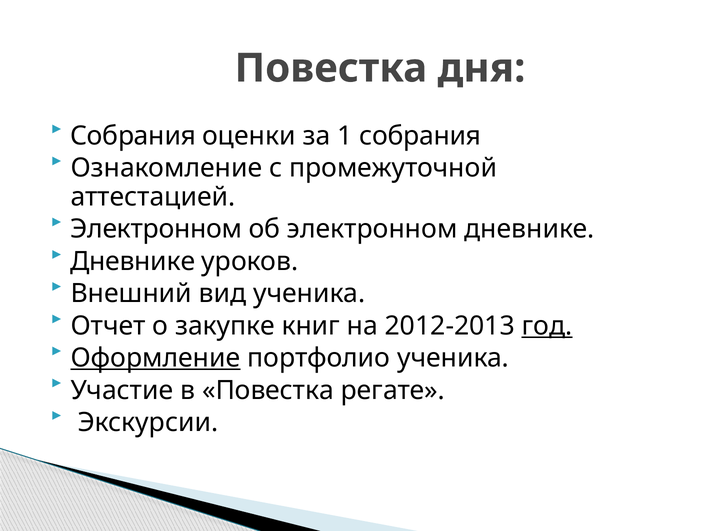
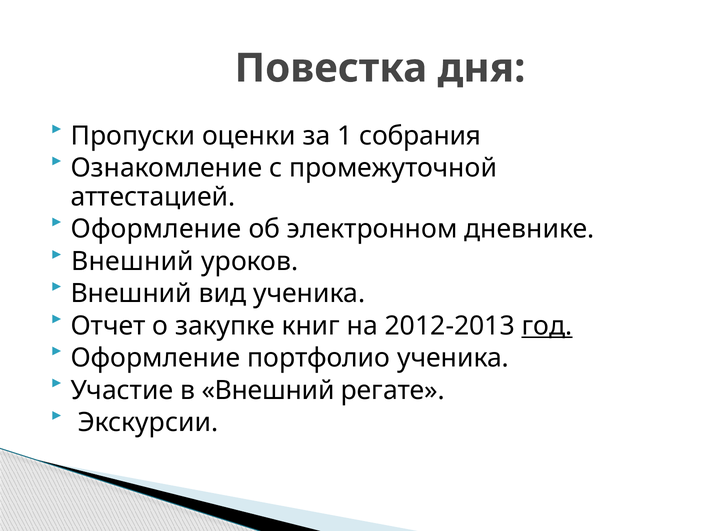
Собрания at (133, 136): Собрания -> Пропуски
Электронном at (156, 229): Электронном -> Оформление
Дневнике at (133, 261): Дневнике -> Внешний
Оформление at (156, 358) underline: present -> none
в Повестка: Повестка -> Внешний
